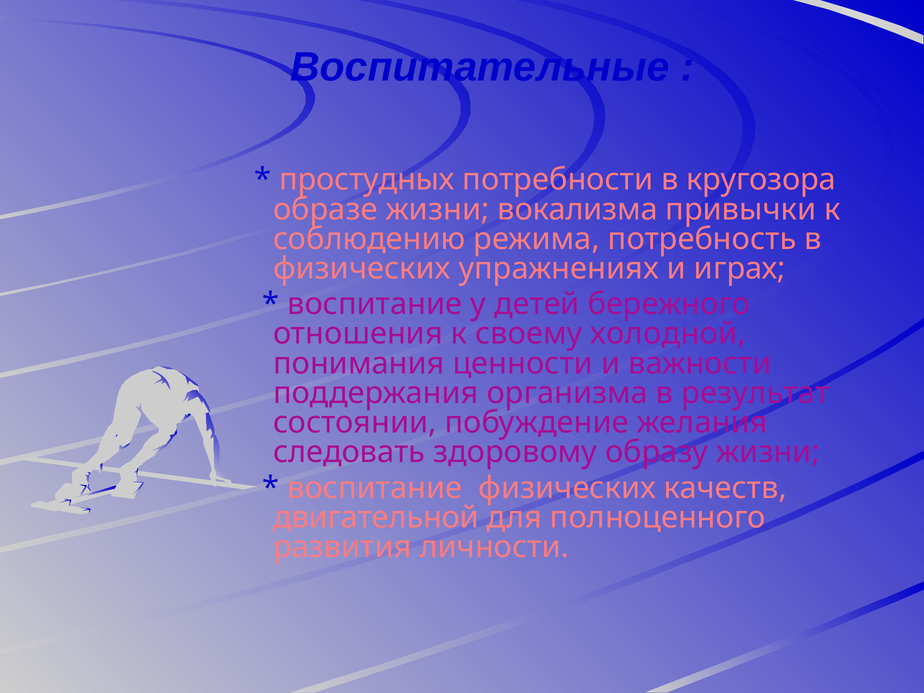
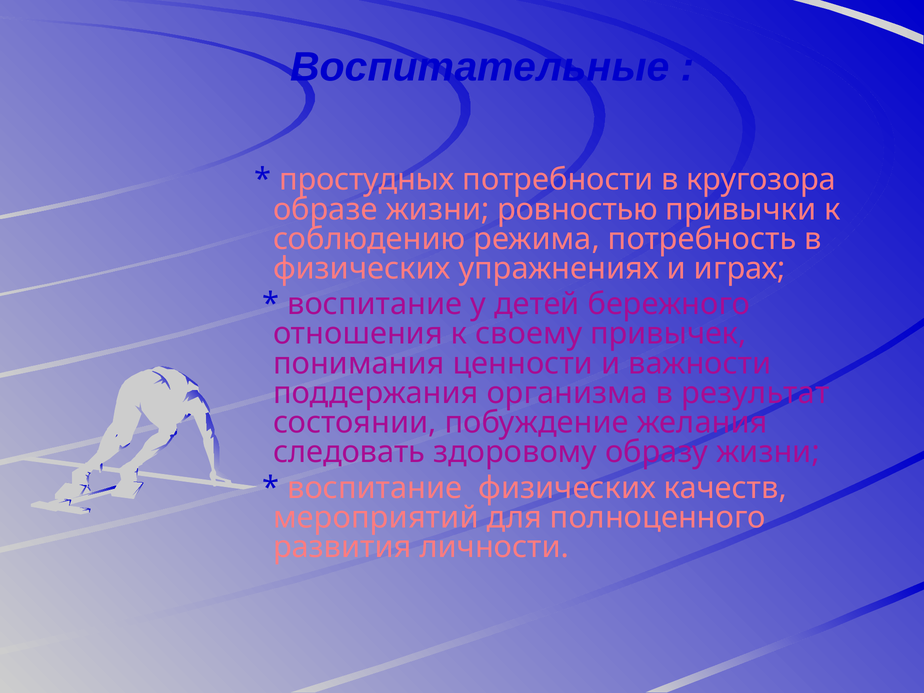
вокализма: вокализма -> ровностью
холодной: холодной -> привычек
двигательной: двигательной -> мероприятий
